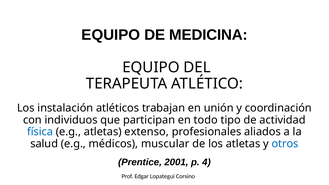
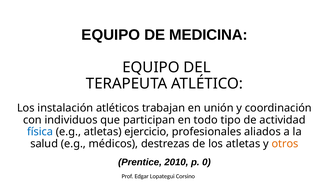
extenso: extenso -> ejercicio
muscular: muscular -> destrezas
otros colour: blue -> orange
2001: 2001 -> 2010
4: 4 -> 0
